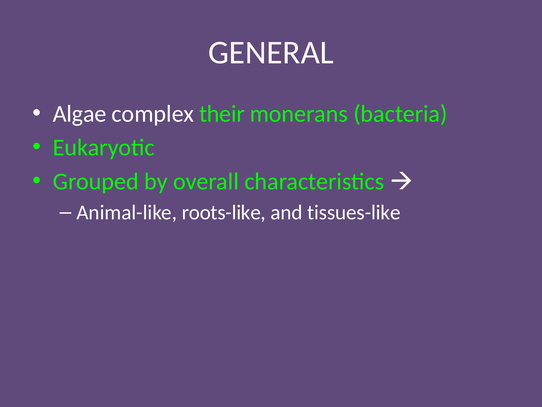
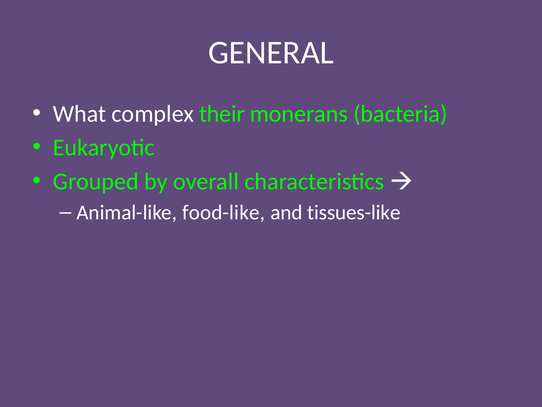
Algae: Algae -> What
roots-like: roots-like -> food-like
